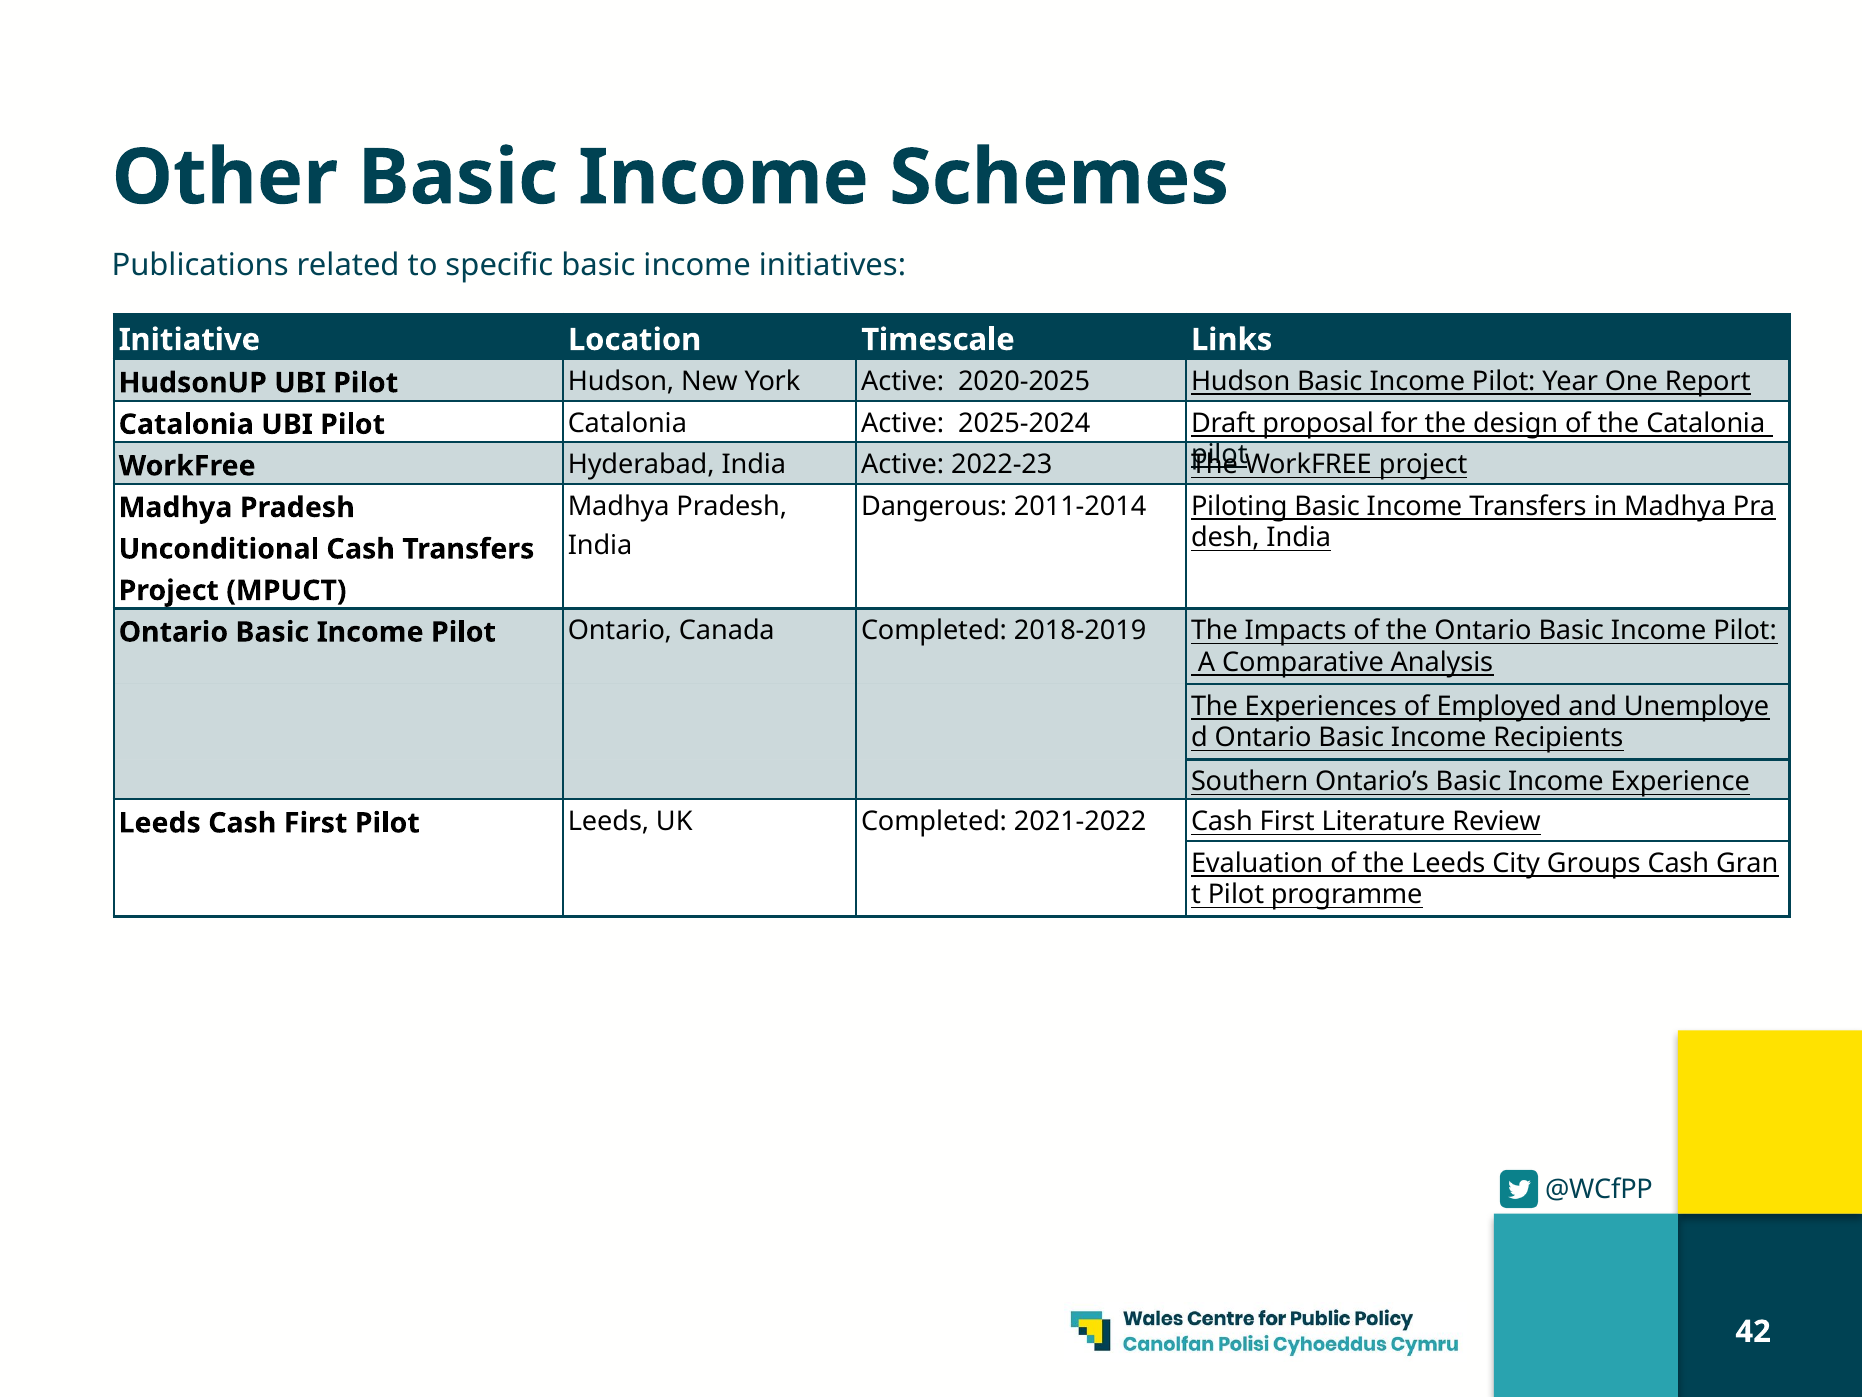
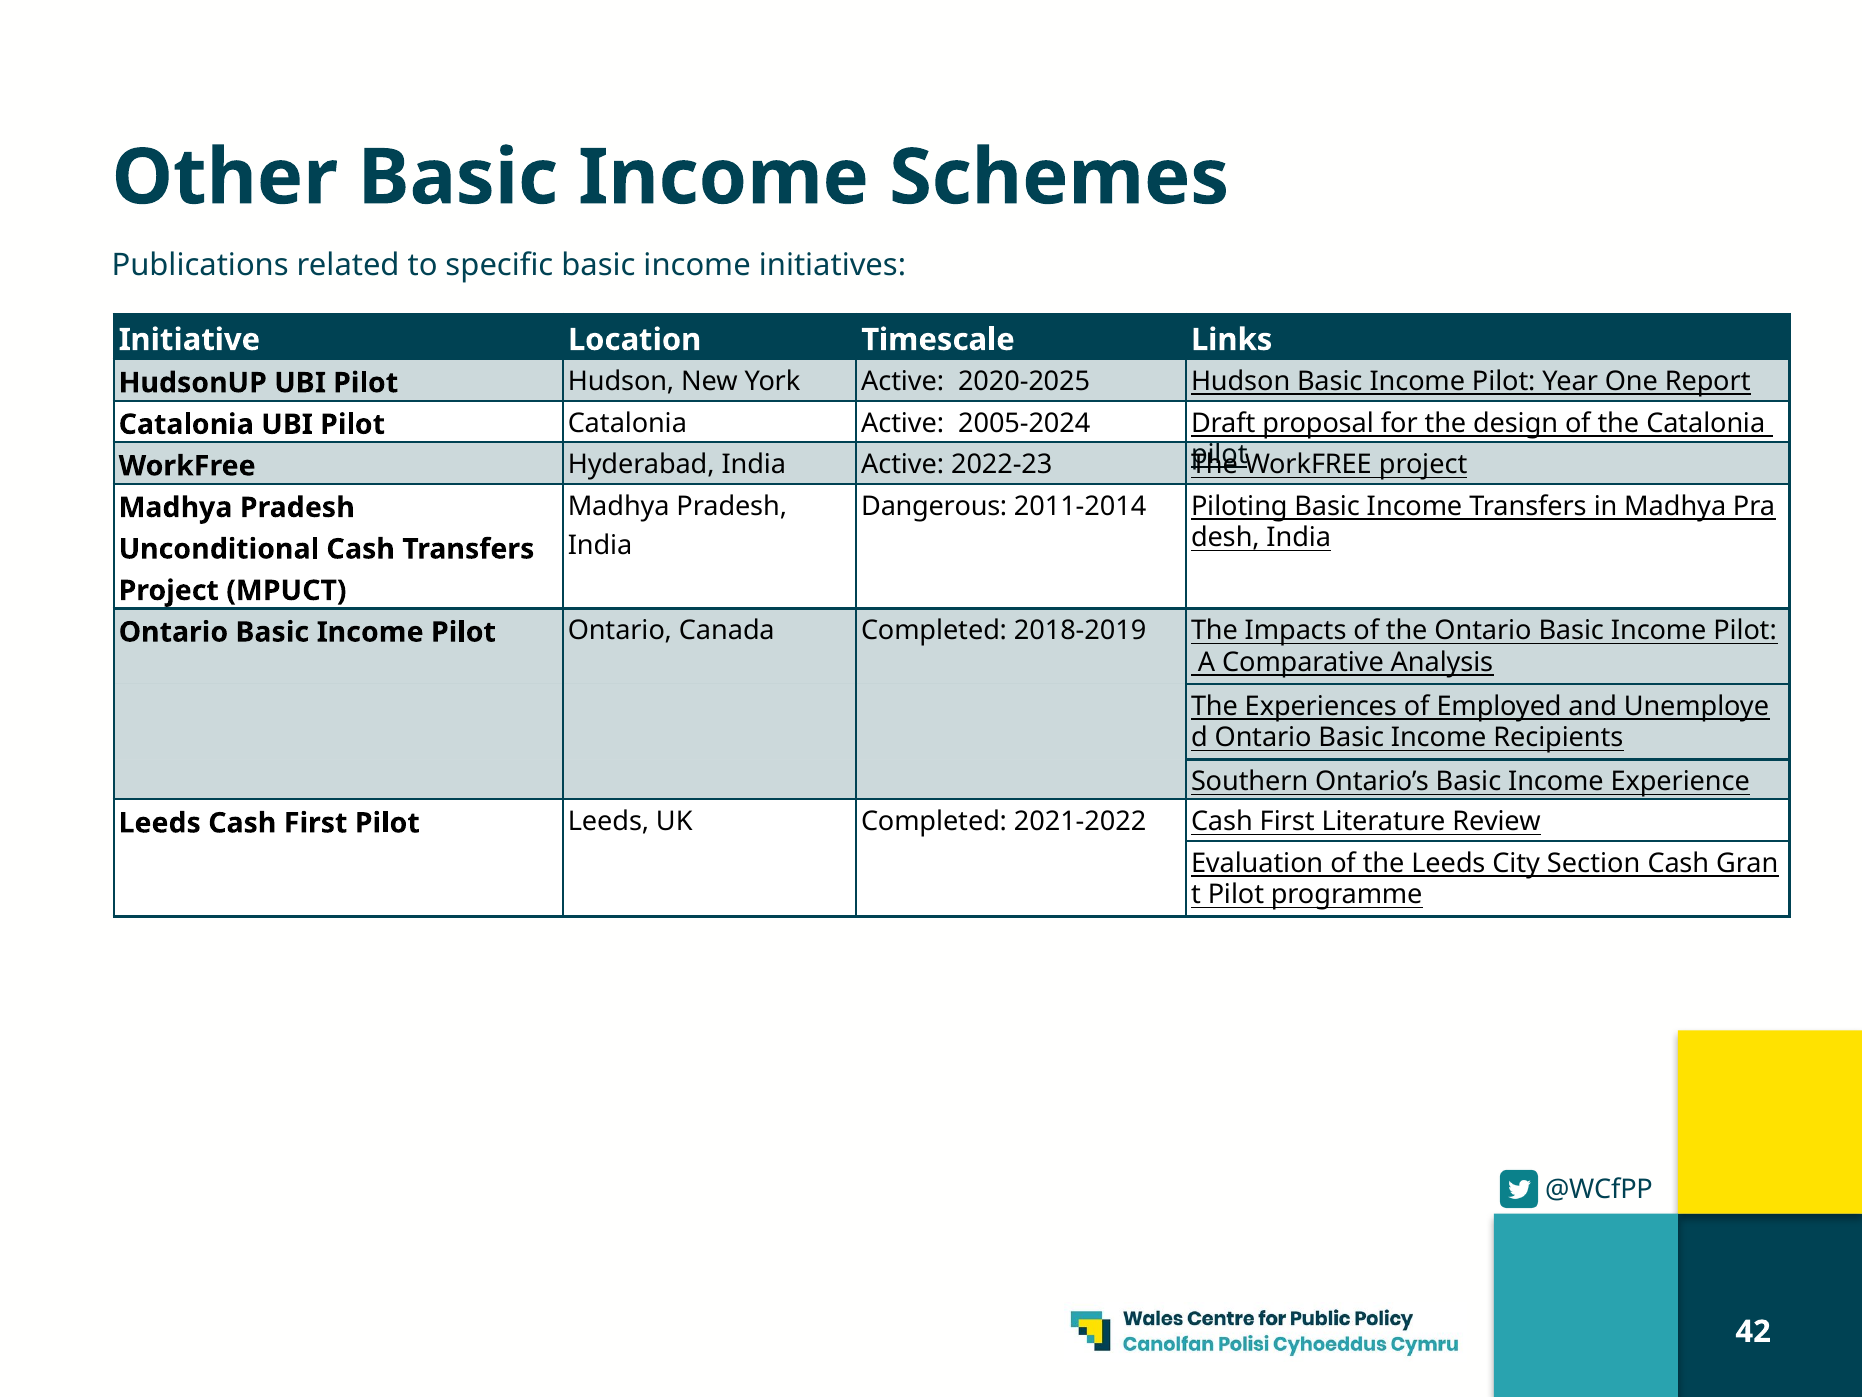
2025-2024: 2025-2024 -> 2005-2024
Groups: Groups -> Section
